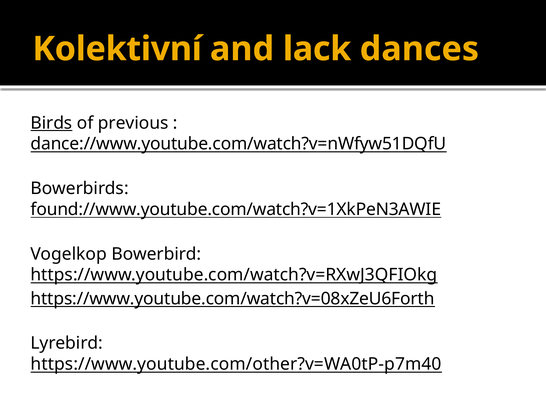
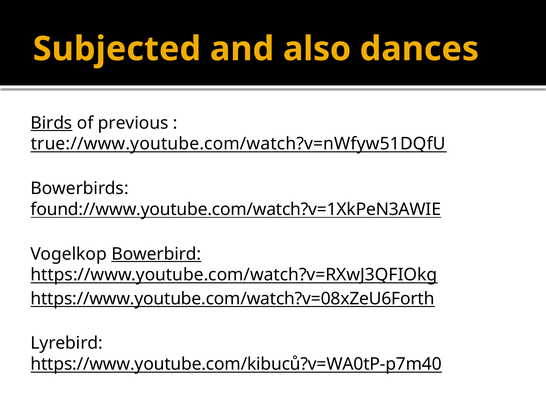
Kolektivní: Kolektivní -> Subjected
lack: lack -> also
dance://www.youtube.com/watch?v=nWfyw51DQfU: dance://www.youtube.com/watch?v=nWfyw51DQfU -> true://www.youtube.com/watch?v=nWfyw51DQfU
Bowerbird underline: none -> present
https://www.youtube.com/other?v=WA0tP-p7m40: https://www.youtube.com/other?v=WA0tP-p7m40 -> https://www.youtube.com/kibuců?v=WA0tP-p7m40
